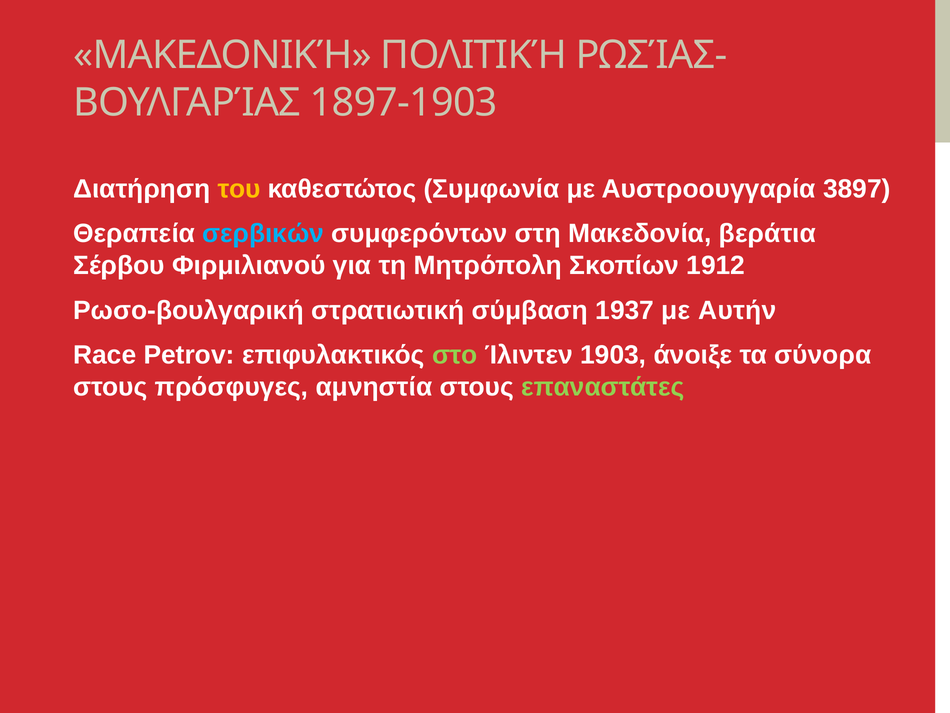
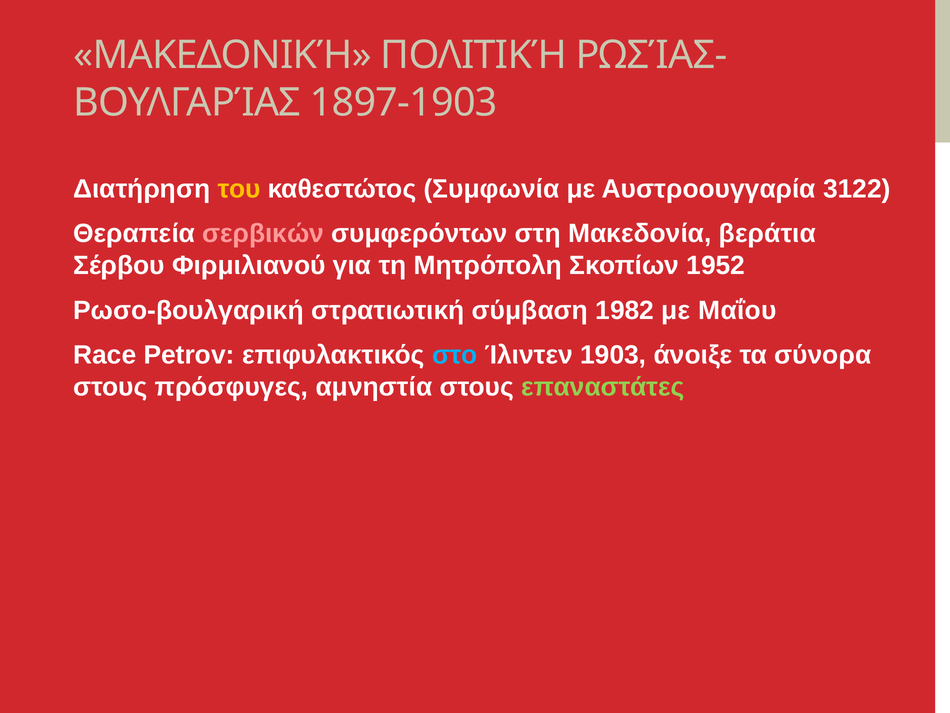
3897: 3897 -> 3122
σερβικών colour: light blue -> pink
1912: 1912 -> 1952
1937: 1937 -> 1982
Αυτήν: Αυτήν -> Μαΐου
στο colour: light green -> light blue
